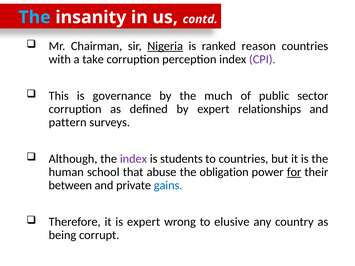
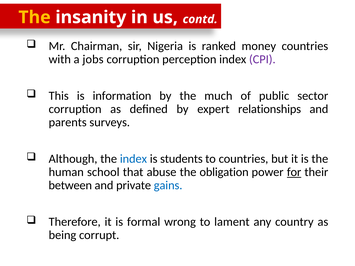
The at (35, 17) colour: light blue -> yellow
Nigeria underline: present -> none
reason: reason -> money
take: take -> jobs
governance: governance -> information
pattern: pattern -> parents
index at (133, 159) colour: purple -> blue
is expert: expert -> formal
elusive: elusive -> lament
